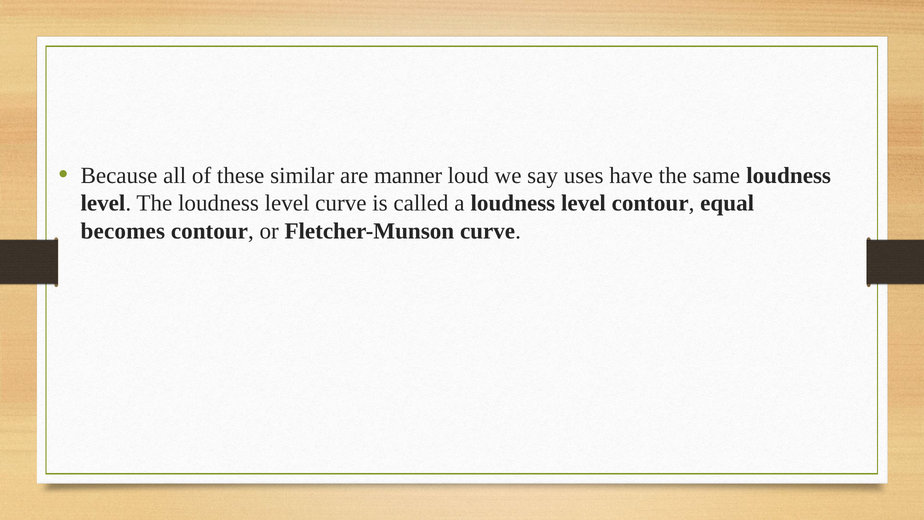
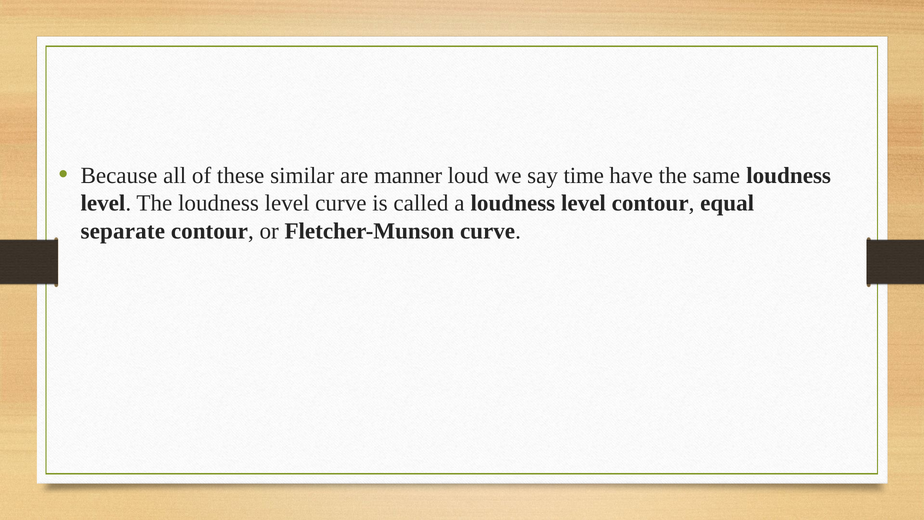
uses: uses -> time
becomes: becomes -> separate
